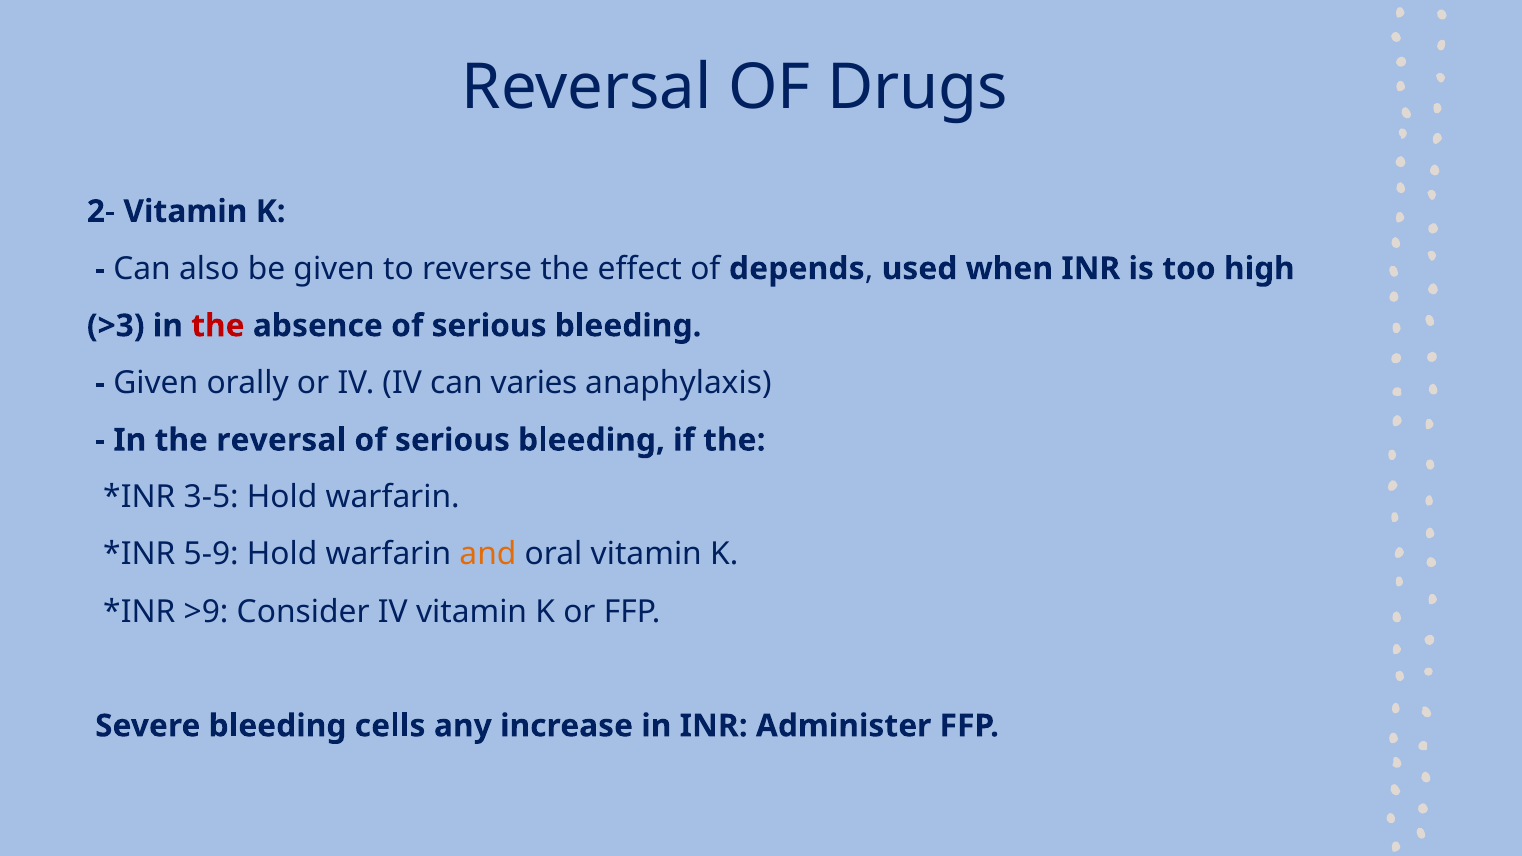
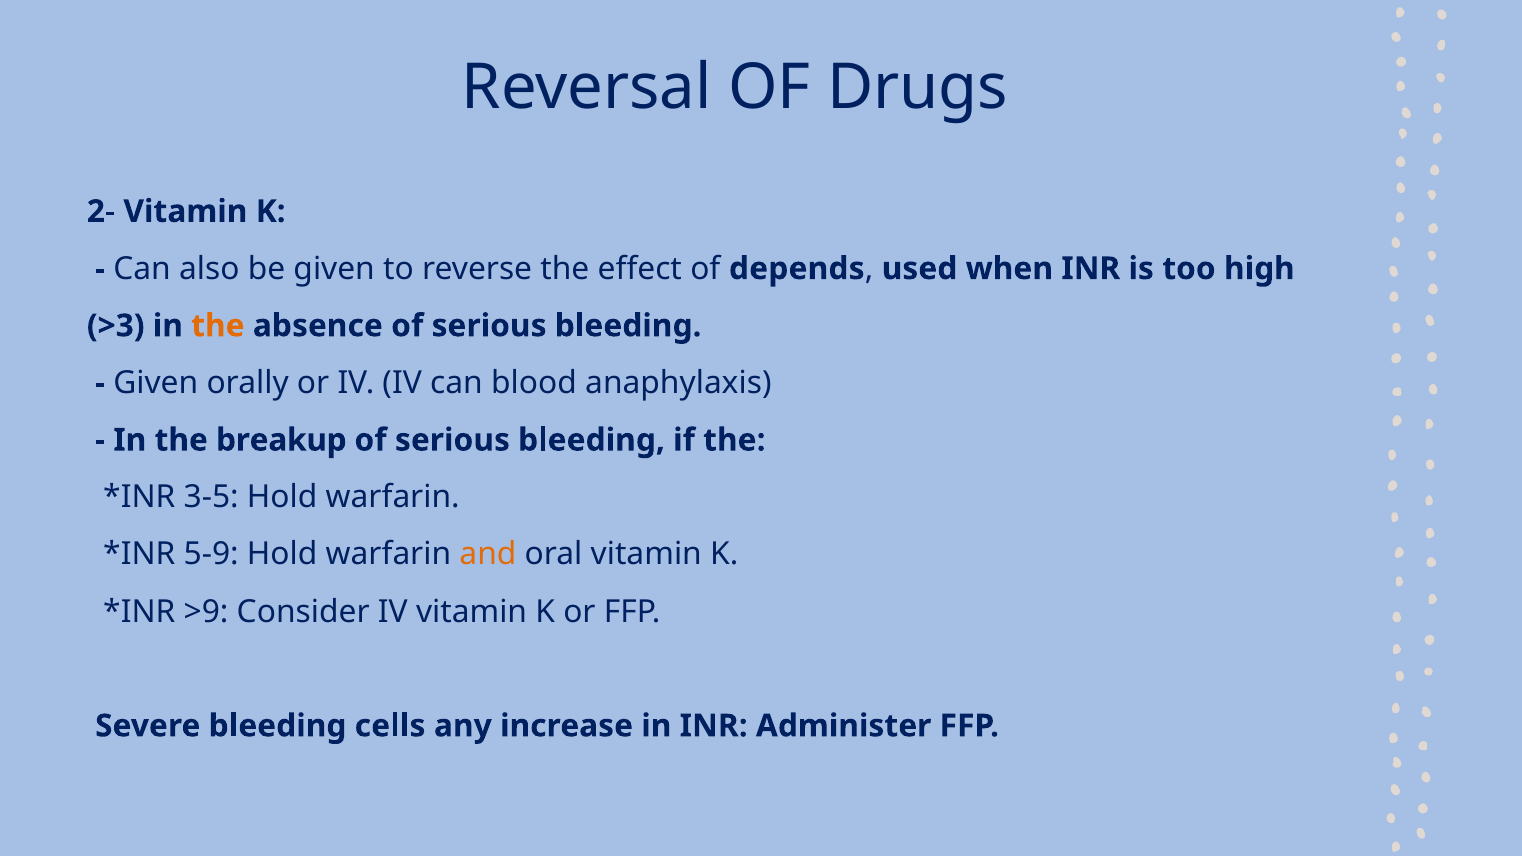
the at (218, 326) colour: red -> orange
varies: varies -> blood
the reversal: reversal -> breakup
